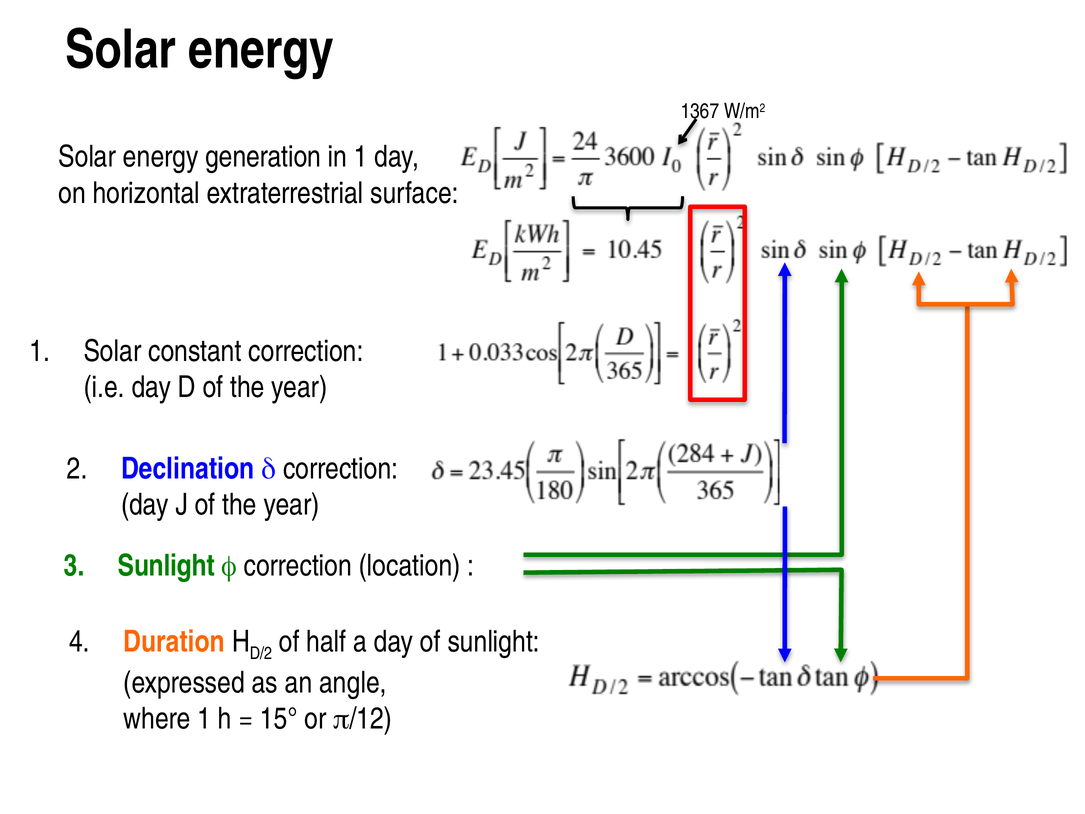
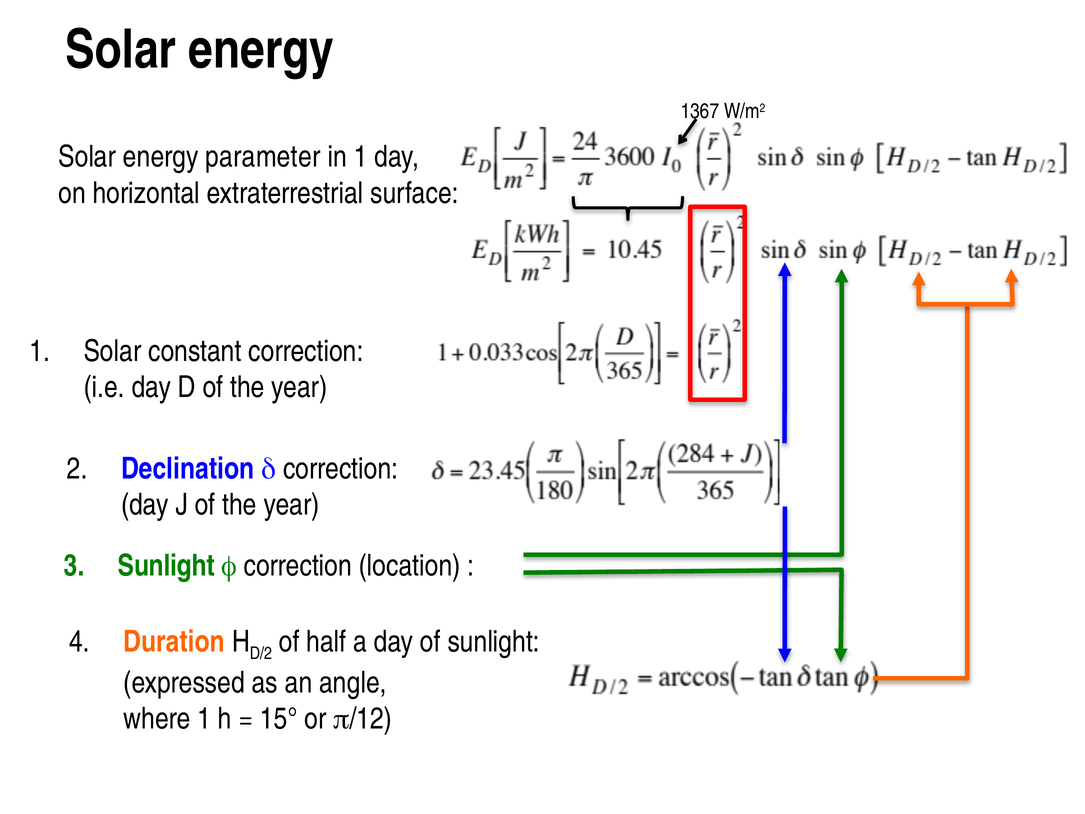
generation: generation -> parameter
